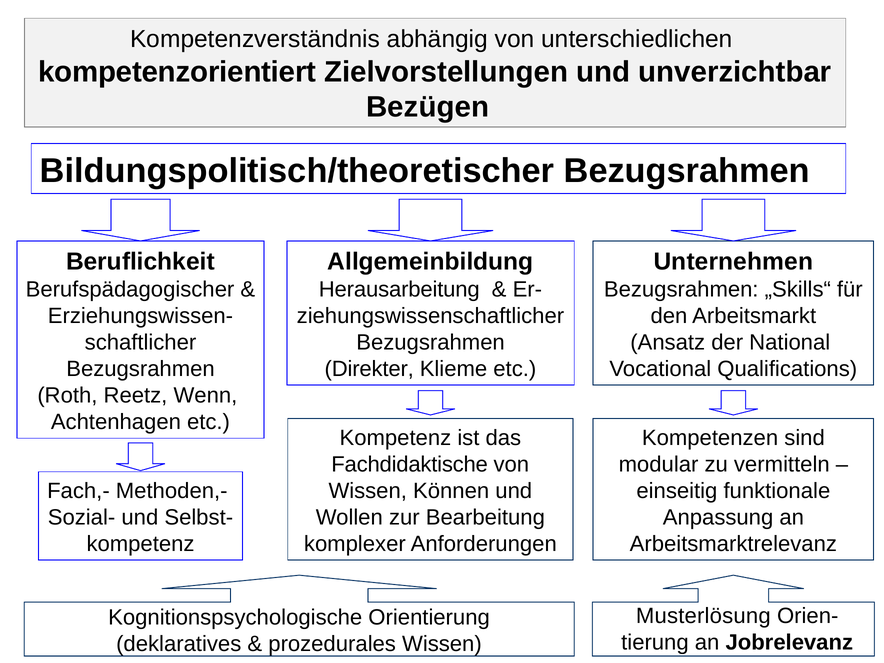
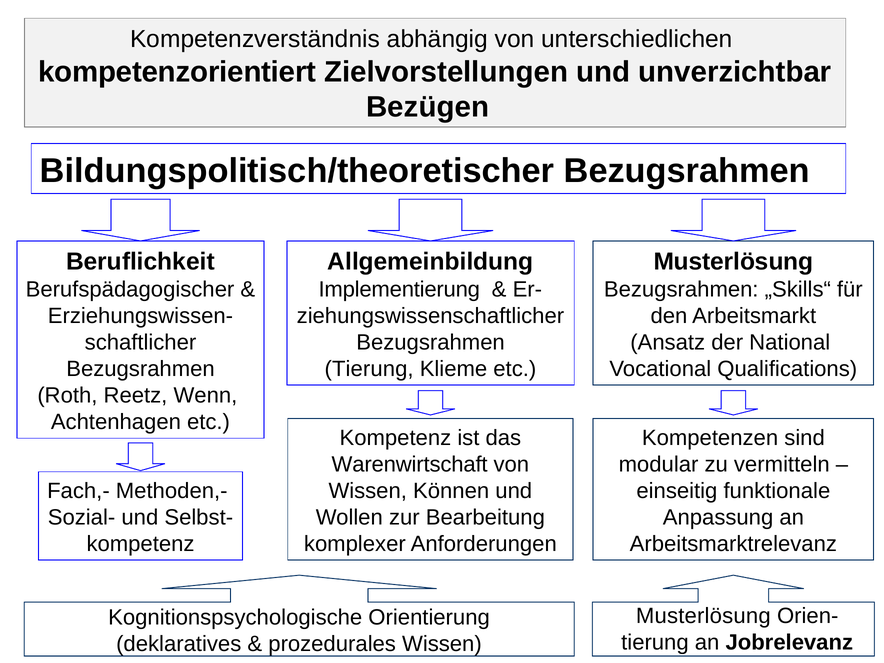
Unternehmen at (733, 262): Unternehmen -> Musterlösung
Herausarbeitung: Herausarbeitung -> Implementierung
Direkter at (369, 369): Direkter -> Tierung
Fachdidaktische: Fachdidaktische -> Warenwirtschaft
